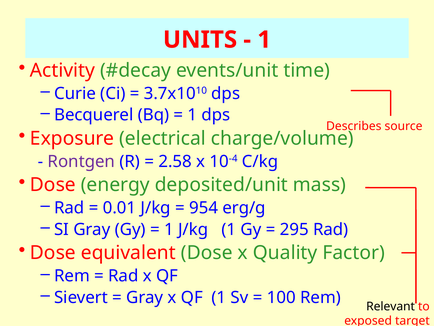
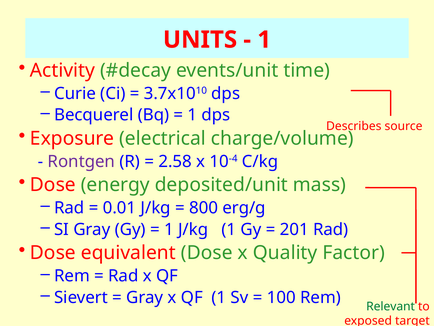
954: 954 -> 800
295: 295 -> 201
Relevant colour: black -> green
